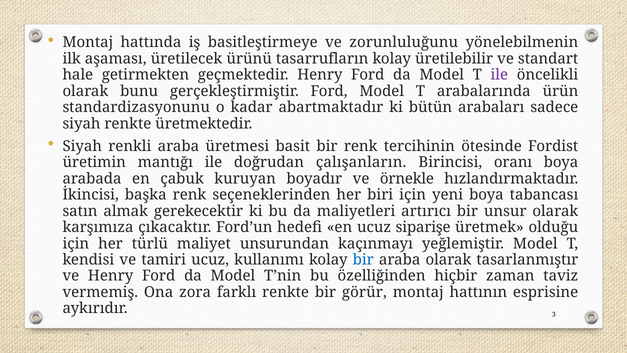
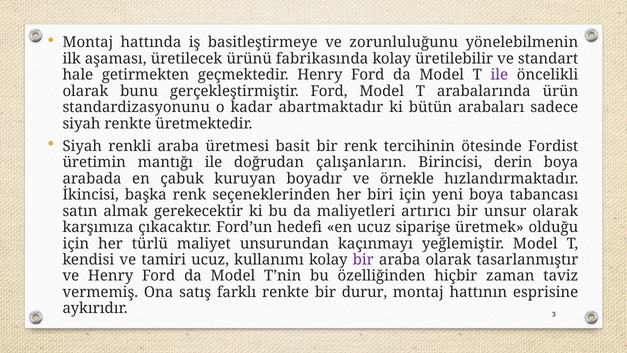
tasarrufların: tasarrufların -> fabrikasında
oranı: oranı -> derin
bir at (363, 260) colour: blue -> purple
zora: zora -> satış
görür: görür -> durur
